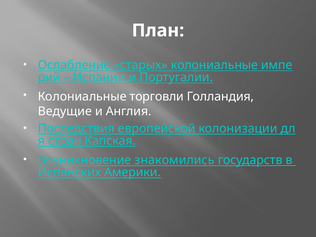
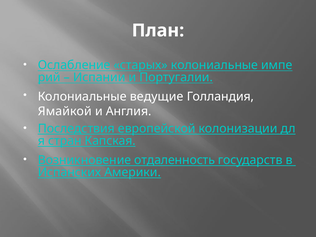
торговли: торговли -> ведущие
Ведущие: Ведущие -> Ямайкой
знакомились: знакомились -> отдаленность
